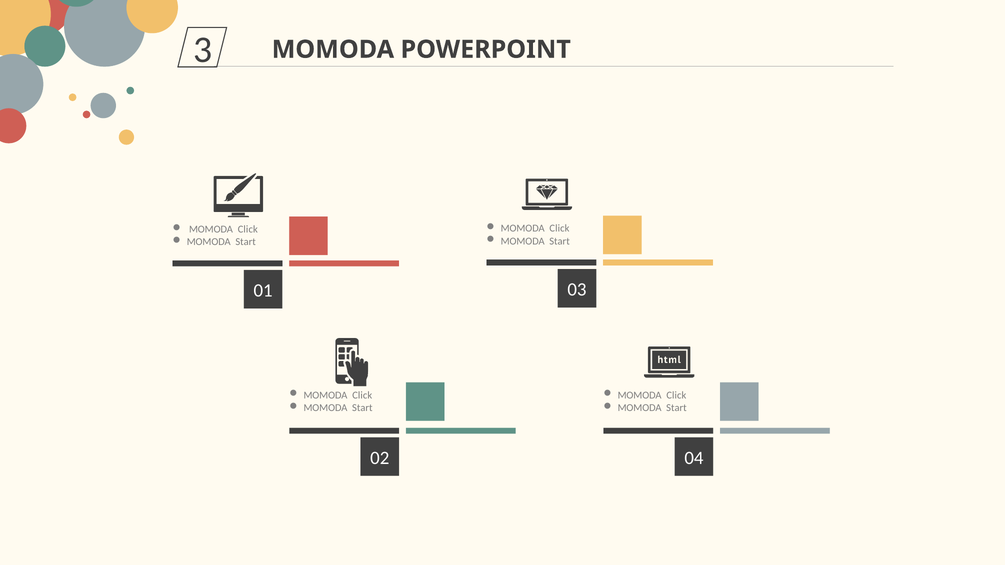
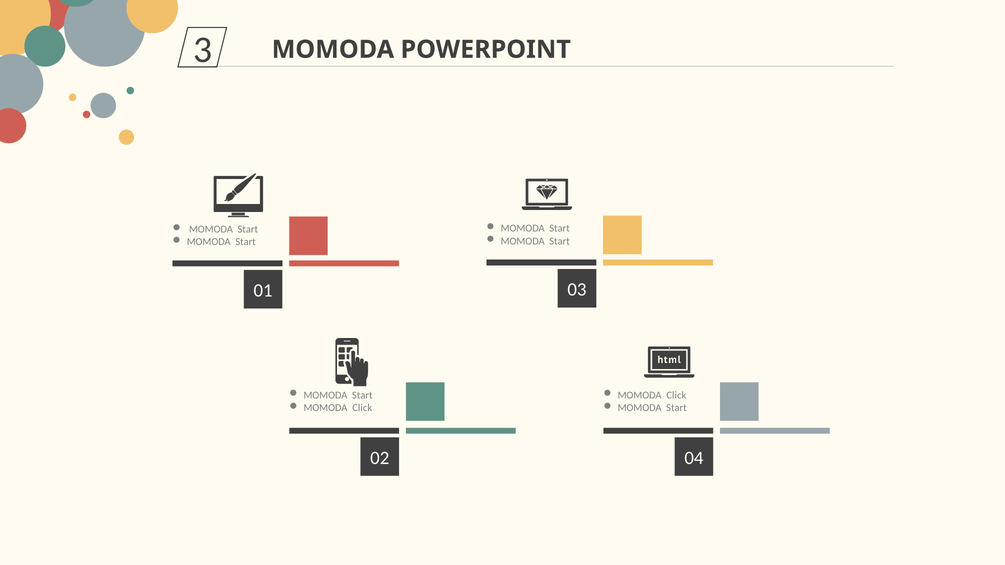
Click at (559, 229): Click -> Start
Click at (248, 230): Click -> Start
Click at (362, 395): Click -> Start
Start at (362, 408): Start -> Click
